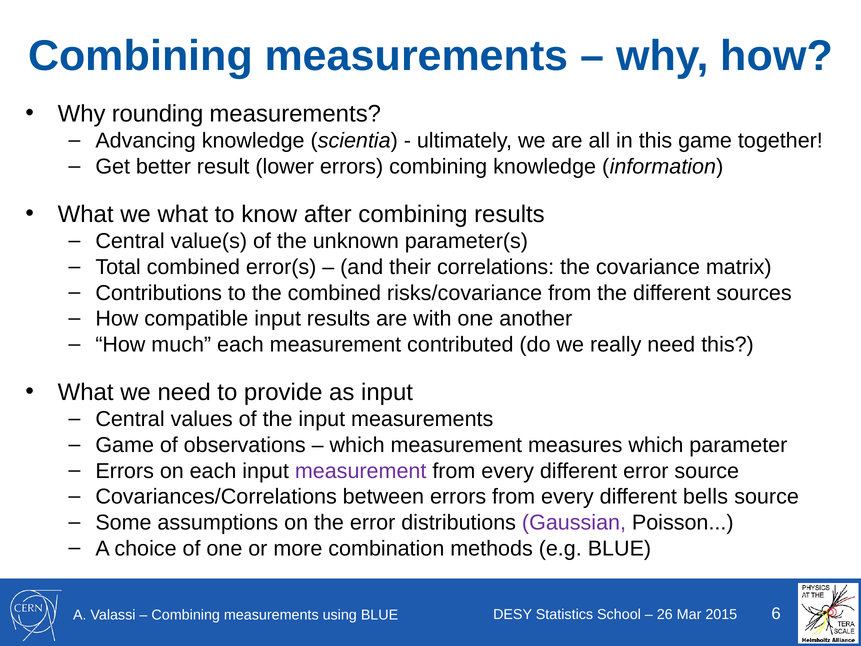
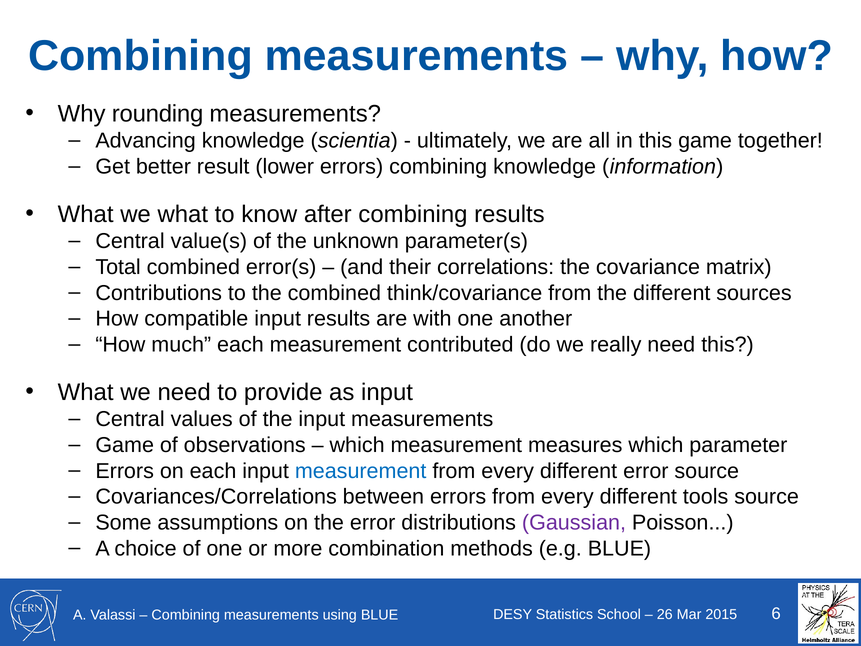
risks/covariance: risks/covariance -> think/covariance
measurement at (361, 471) colour: purple -> blue
bells: bells -> tools
